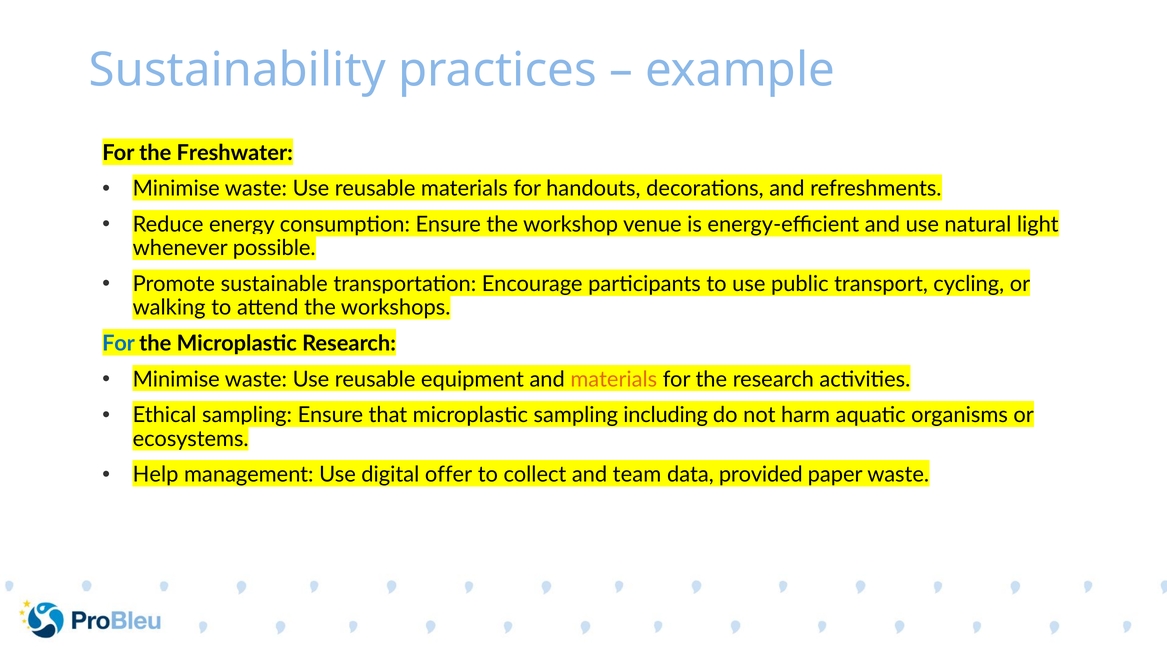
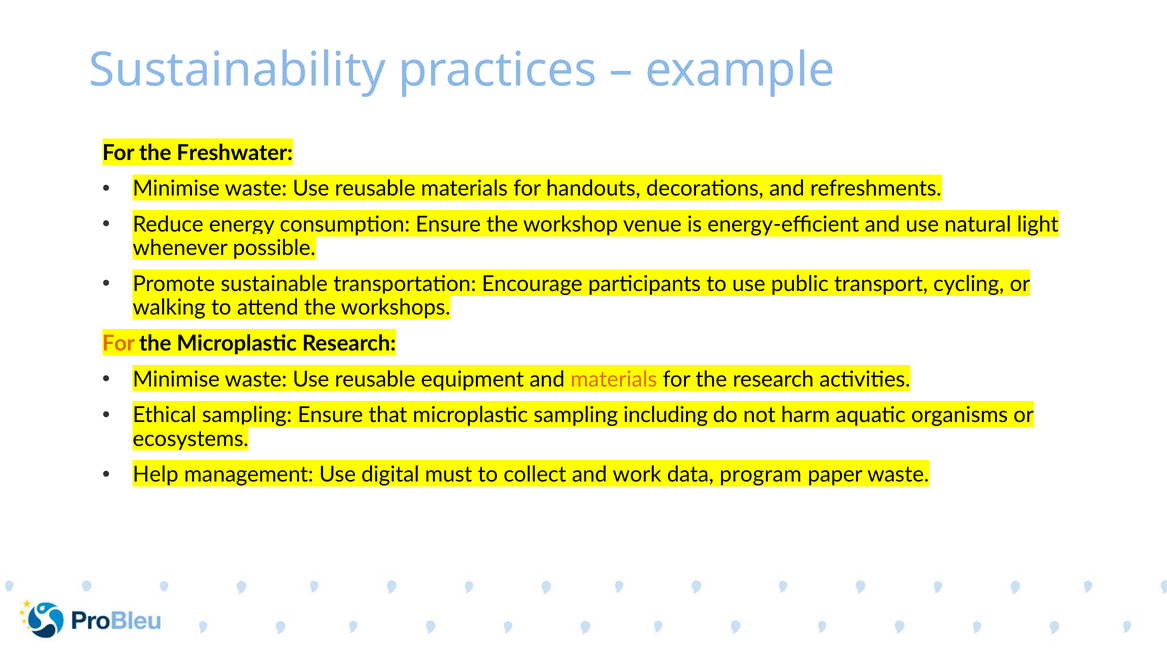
For at (118, 343) colour: blue -> orange
offer: offer -> must
team: team -> work
provided: provided -> program
